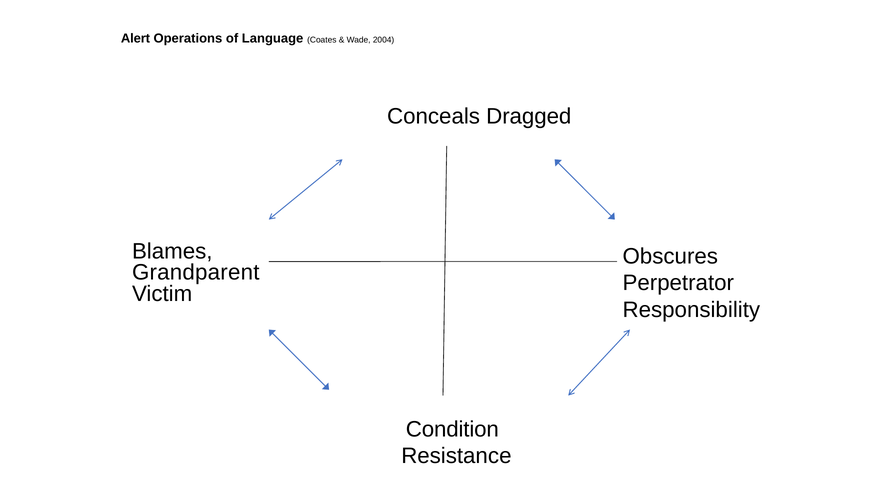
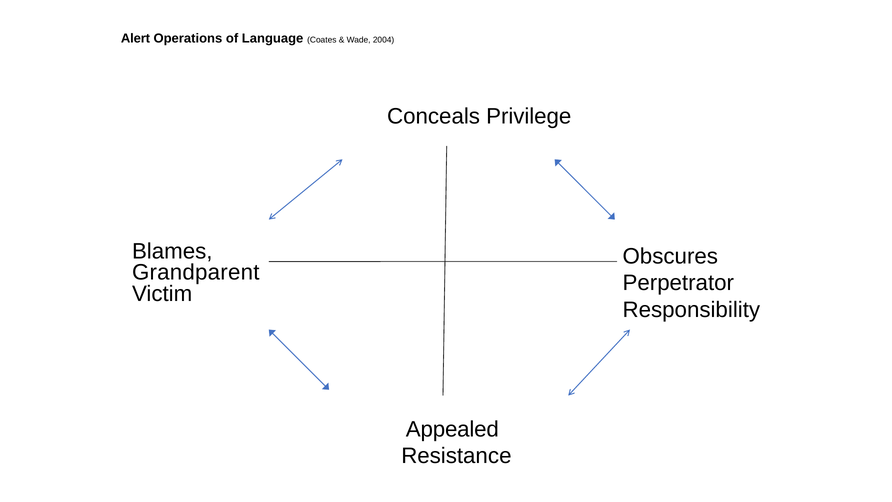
Dragged: Dragged -> Privilege
Condition: Condition -> Appealed
